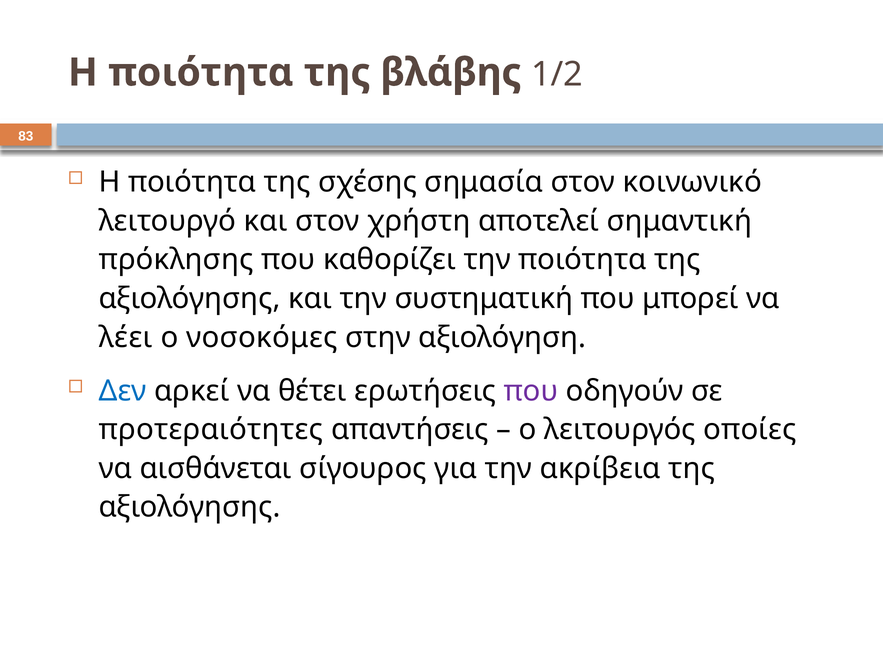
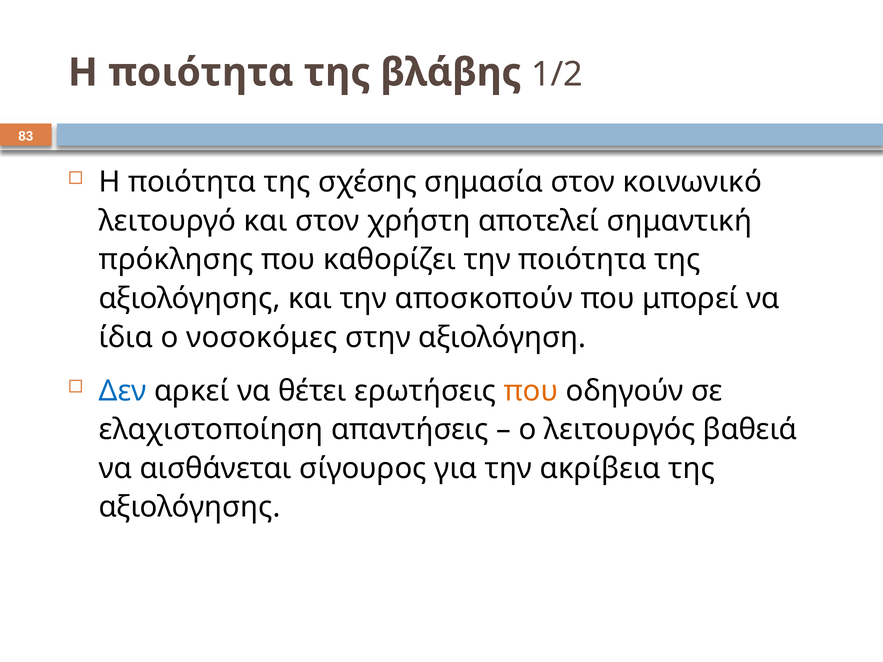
συστηματική: συστηματική -> αποσκοπούν
λέει: λέει -> ίδια
που at (531, 391) colour: purple -> orange
προτεραιότητες: προτεραιότητες -> ελαχιστοποίηση
οποίες: οποίες -> βαθειά
